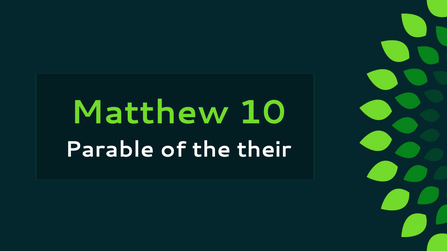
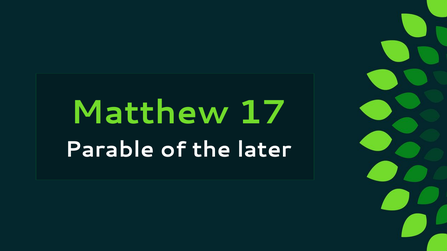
10: 10 -> 17
their: their -> later
